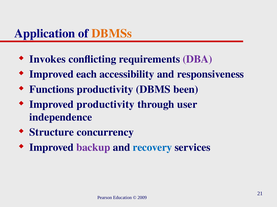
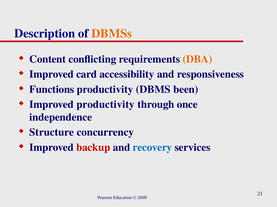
Application: Application -> Description
Invokes: Invokes -> Content
DBA colour: purple -> orange
each: each -> card
user: user -> once
backup colour: purple -> red
